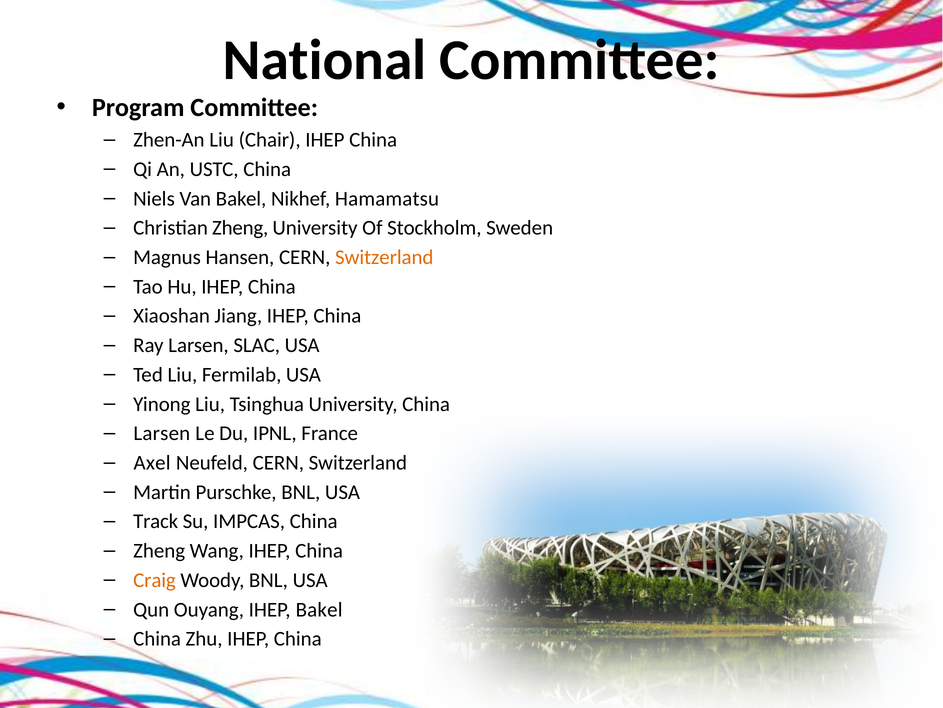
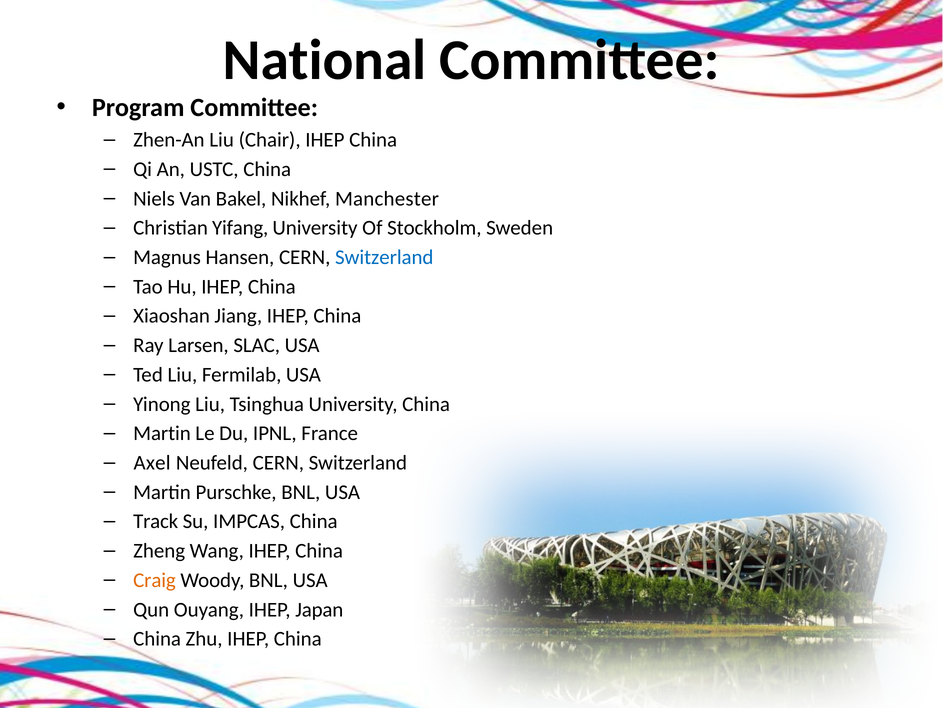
Hamamatsu: Hamamatsu -> Manchester
Christian Zheng: Zheng -> Yifang
Switzerland at (384, 257) colour: orange -> blue
Larsen at (162, 433): Larsen -> Martin
IHEP Bakel: Bakel -> Japan
